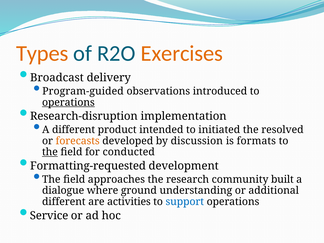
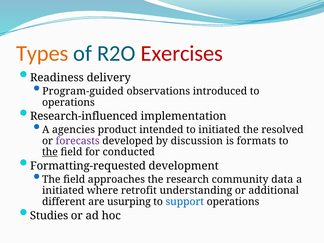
Exercises colour: orange -> red
Broadcast: Broadcast -> Readiness
operations at (68, 102) underline: present -> none
Research-disruption: Research-disruption -> Research-influenced
A different: different -> agencies
forecasts colour: orange -> purple
built: built -> data
dialogue at (63, 191): dialogue -> initiated
ground: ground -> retrofit
activities: activities -> usurping
Service: Service -> Studies
